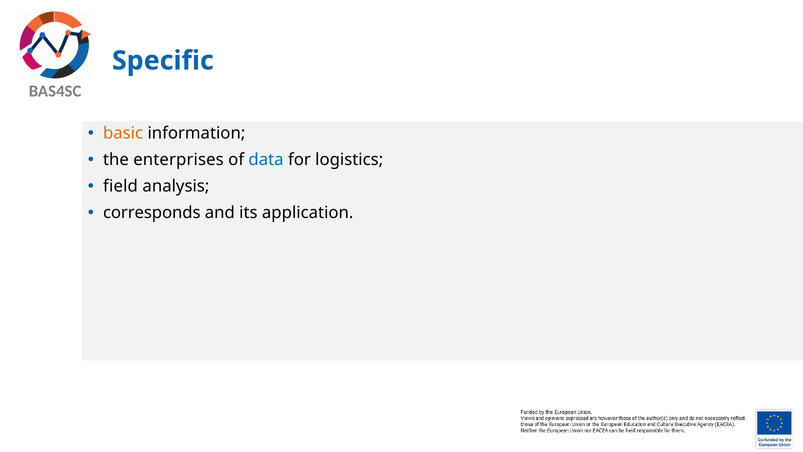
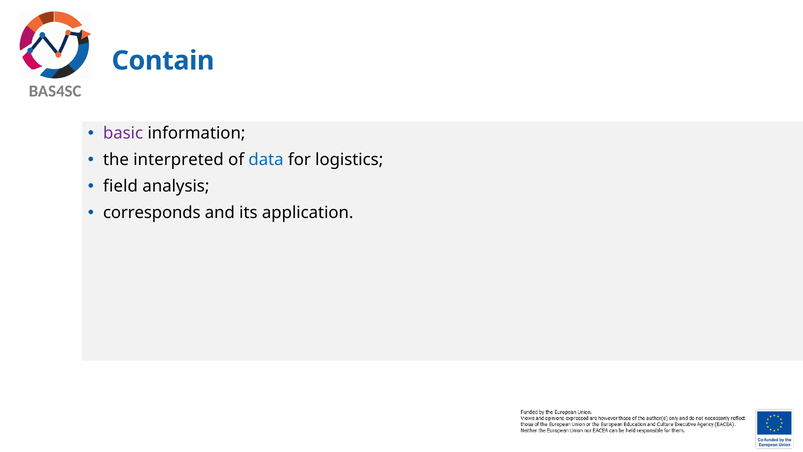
Specific: Specific -> Contain
basic colour: orange -> purple
enterprises: enterprises -> interpreted
